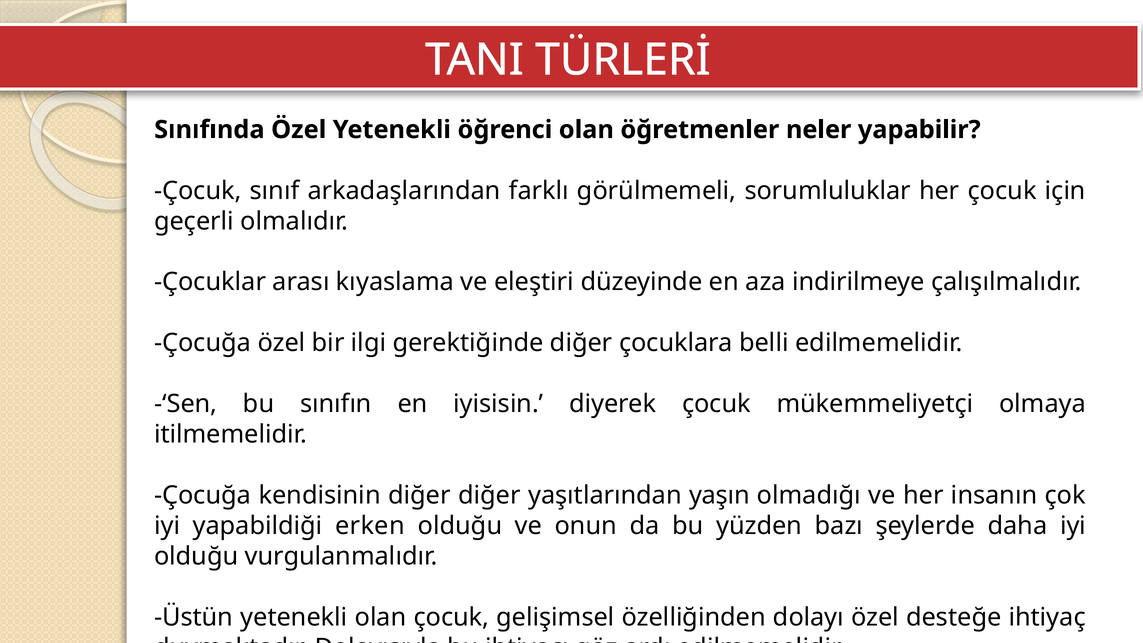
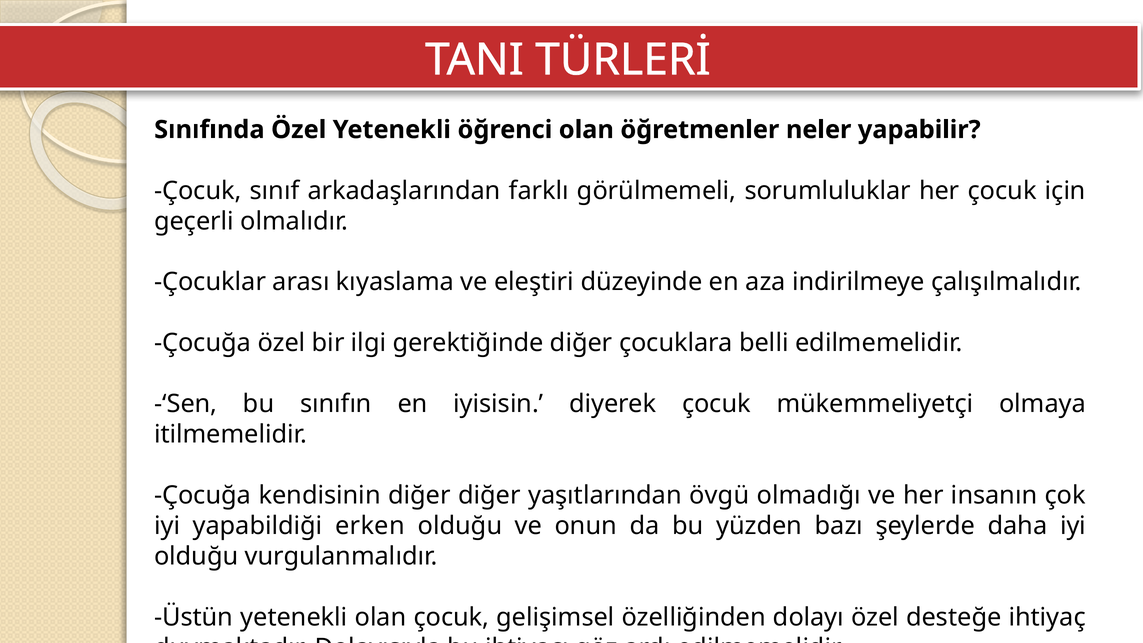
yaşın: yaşın -> övgü
